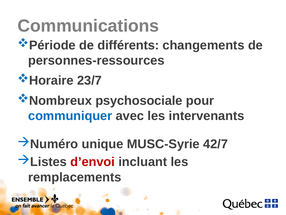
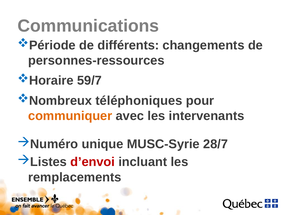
23/7: 23/7 -> 59/7
psychosociale: psychosociale -> téléphoniques
communiquer colour: blue -> orange
42/7: 42/7 -> 28/7
